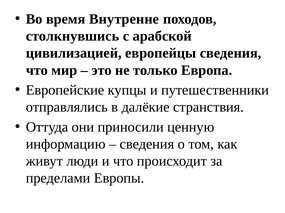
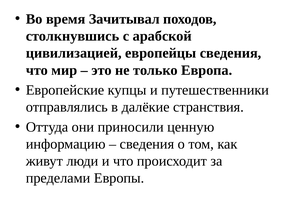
Внутренне: Внутренне -> Зачитывал
